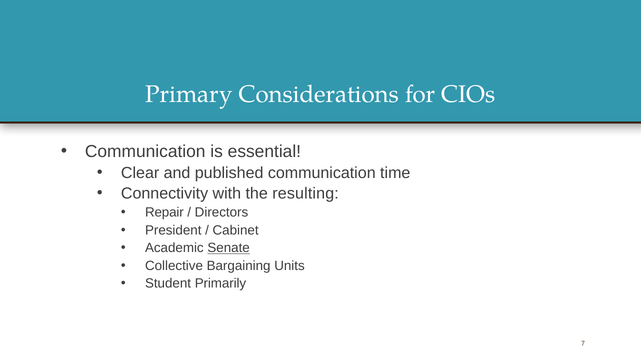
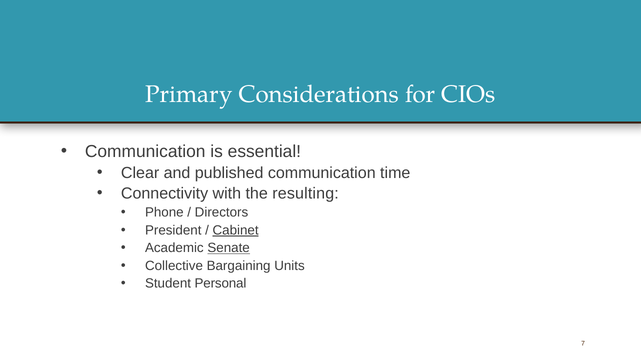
Repair: Repair -> Phone
Cabinet underline: none -> present
Primarily: Primarily -> Personal
